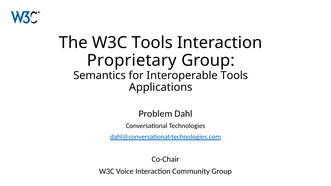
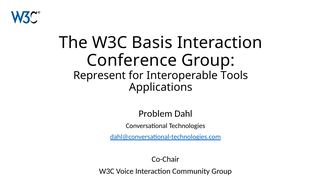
W3C Tools: Tools -> Basis
Proprietary: Proprietary -> Conference
Semantics: Semantics -> Represent
